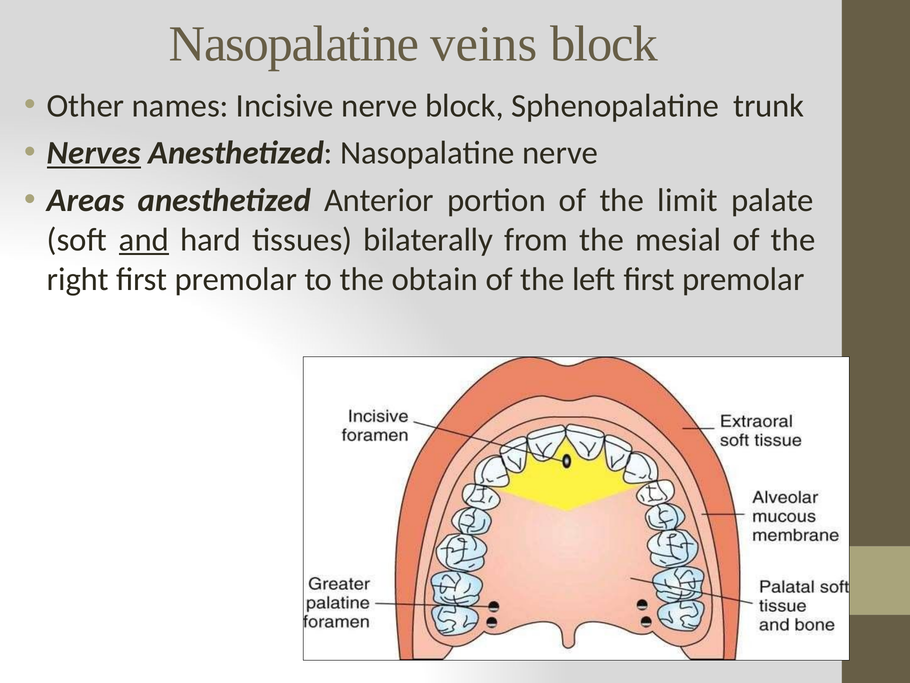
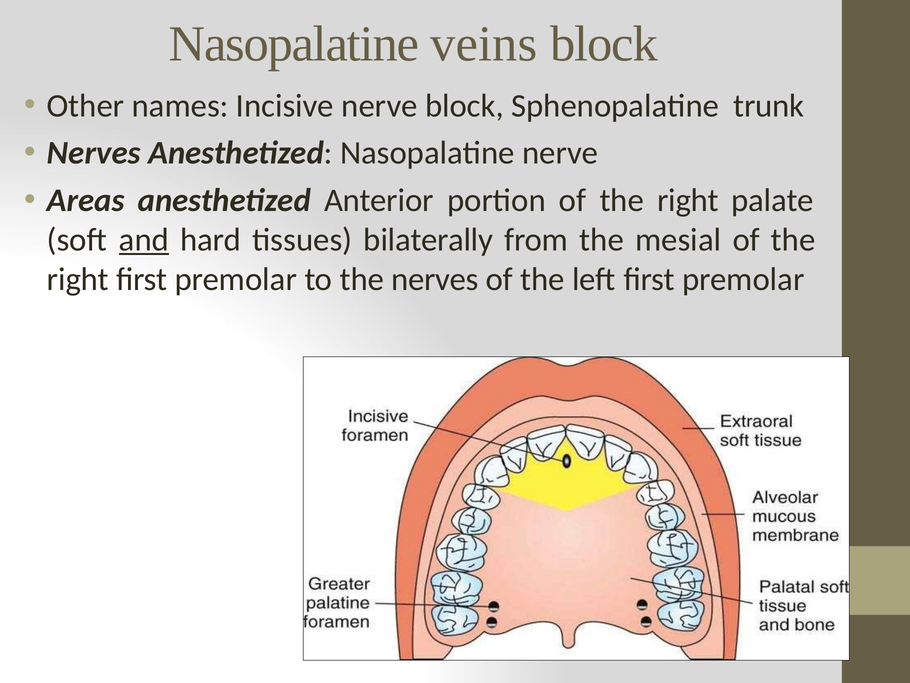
Nerves at (94, 153) underline: present -> none
portion of the limit: limit -> right
the obtain: obtain -> nerves
